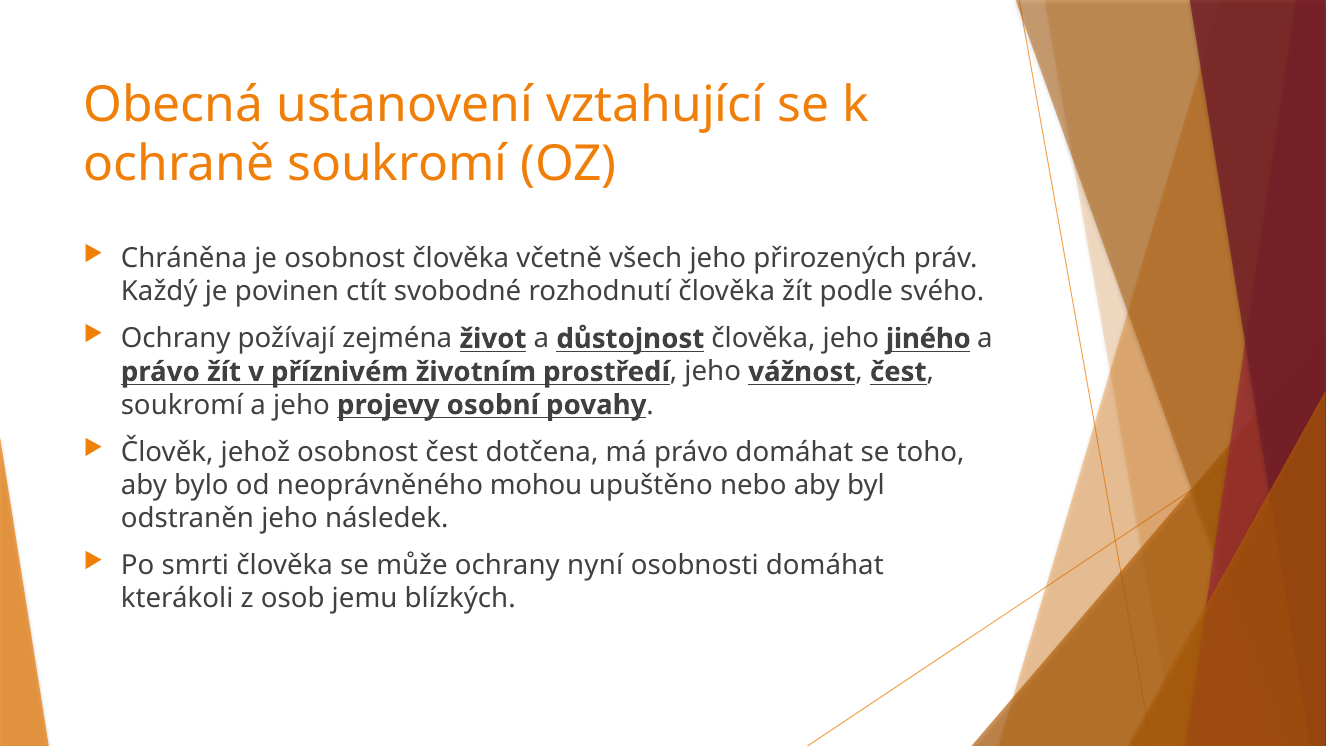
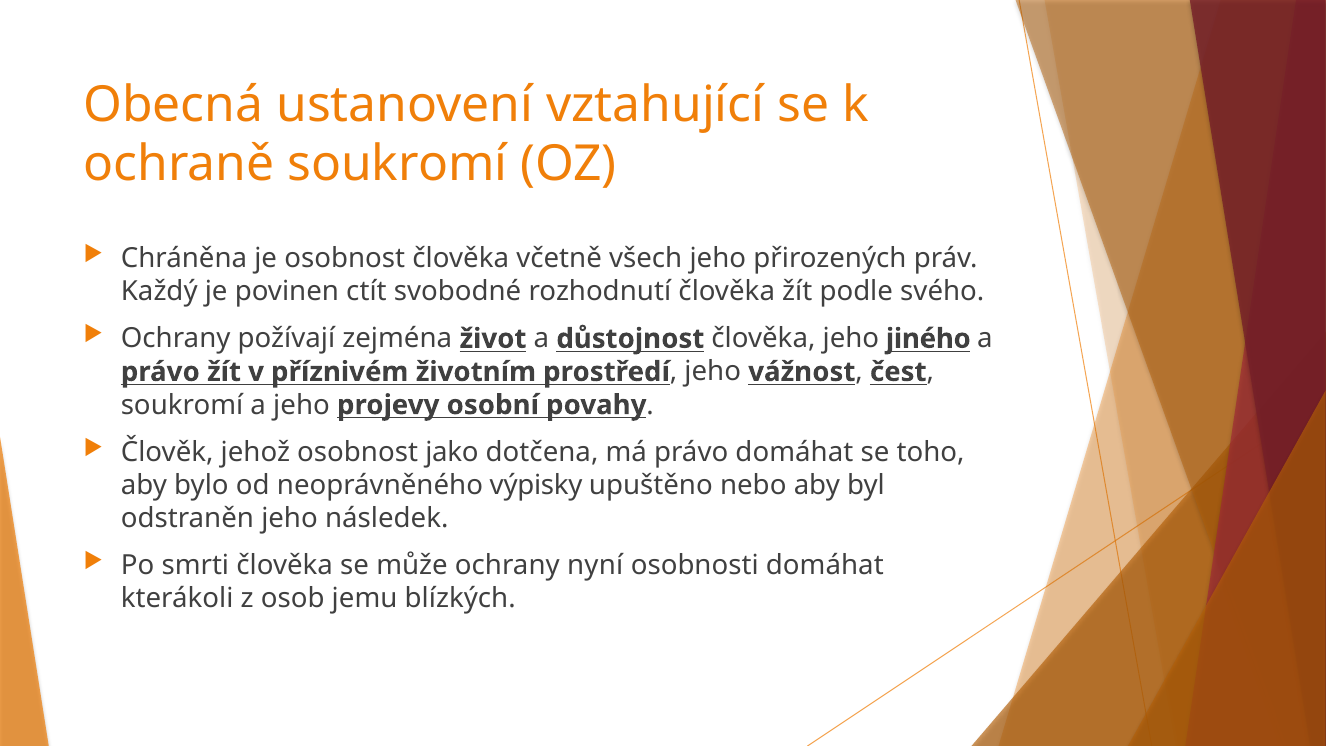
osobnost čest: čest -> jako
mohou: mohou -> výpisky
